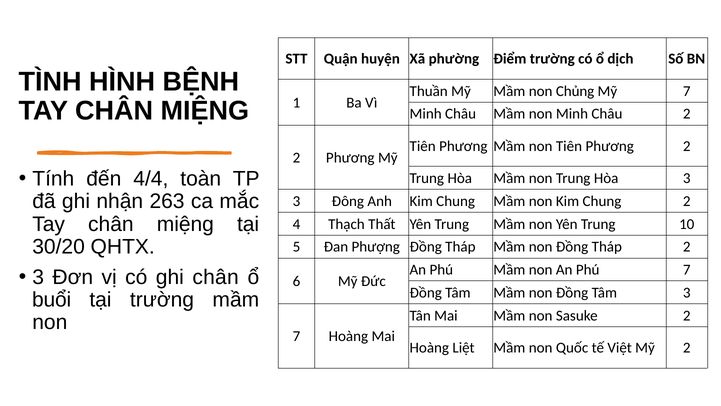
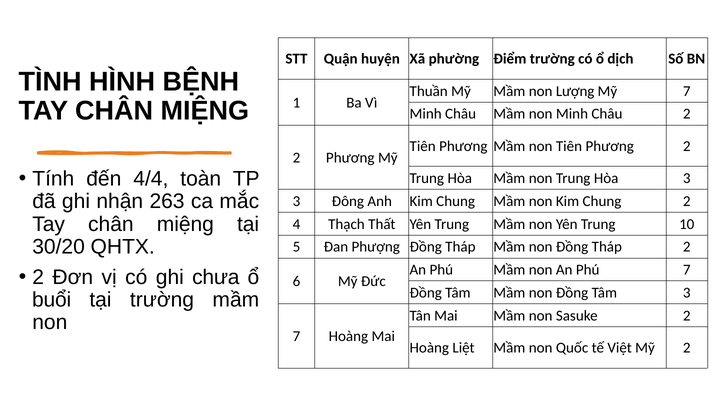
Chủng: Chủng -> Lượng
3 at (38, 277): 3 -> 2
ghi chân: chân -> chưa
